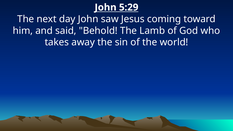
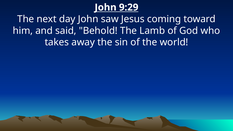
5:29: 5:29 -> 9:29
